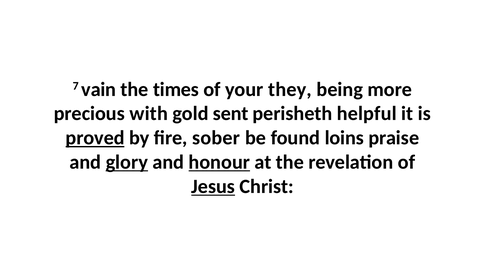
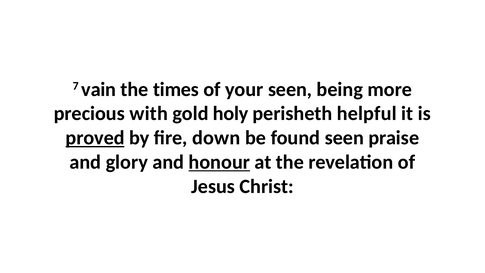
your they: they -> seen
sent: sent -> holy
sober: sober -> down
found loins: loins -> seen
glory underline: present -> none
Jesus underline: present -> none
